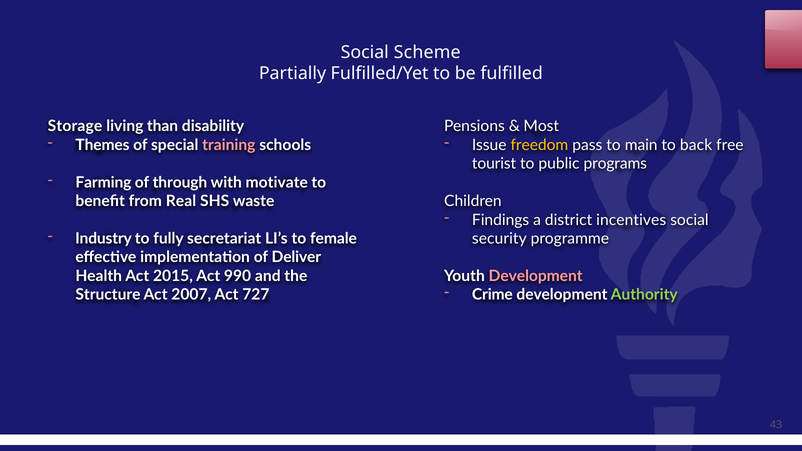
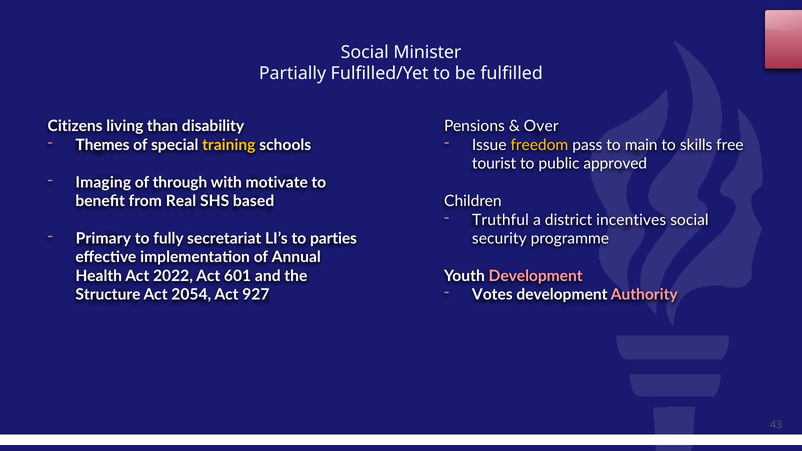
Scheme: Scheme -> Minister
Storage: Storage -> Citizens
Most: Most -> Over
training colour: pink -> yellow
back: back -> skills
programs: programs -> approved
Farming: Farming -> Imaging
waste: waste -> based
Findings: Findings -> Truthful
Industry: Industry -> Primary
female: female -> parties
Deliver: Deliver -> Annual
2015: 2015 -> 2022
990: 990 -> 601
Crime: Crime -> Votes
Authority colour: light green -> pink
2007: 2007 -> 2054
727: 727 -> 927
